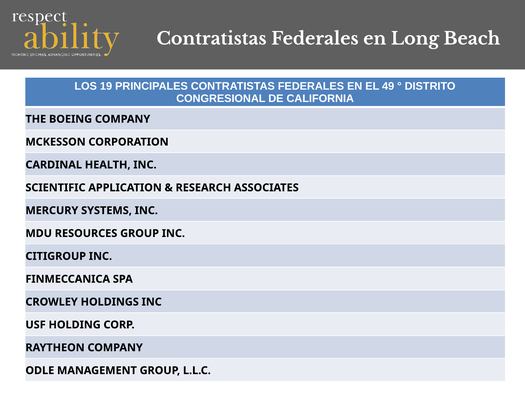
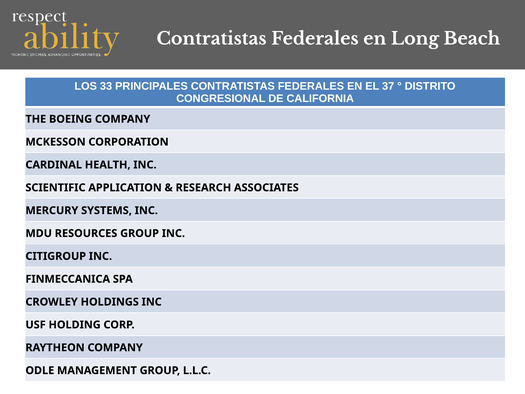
19: 19 -> 33
49: 49 -> 37
